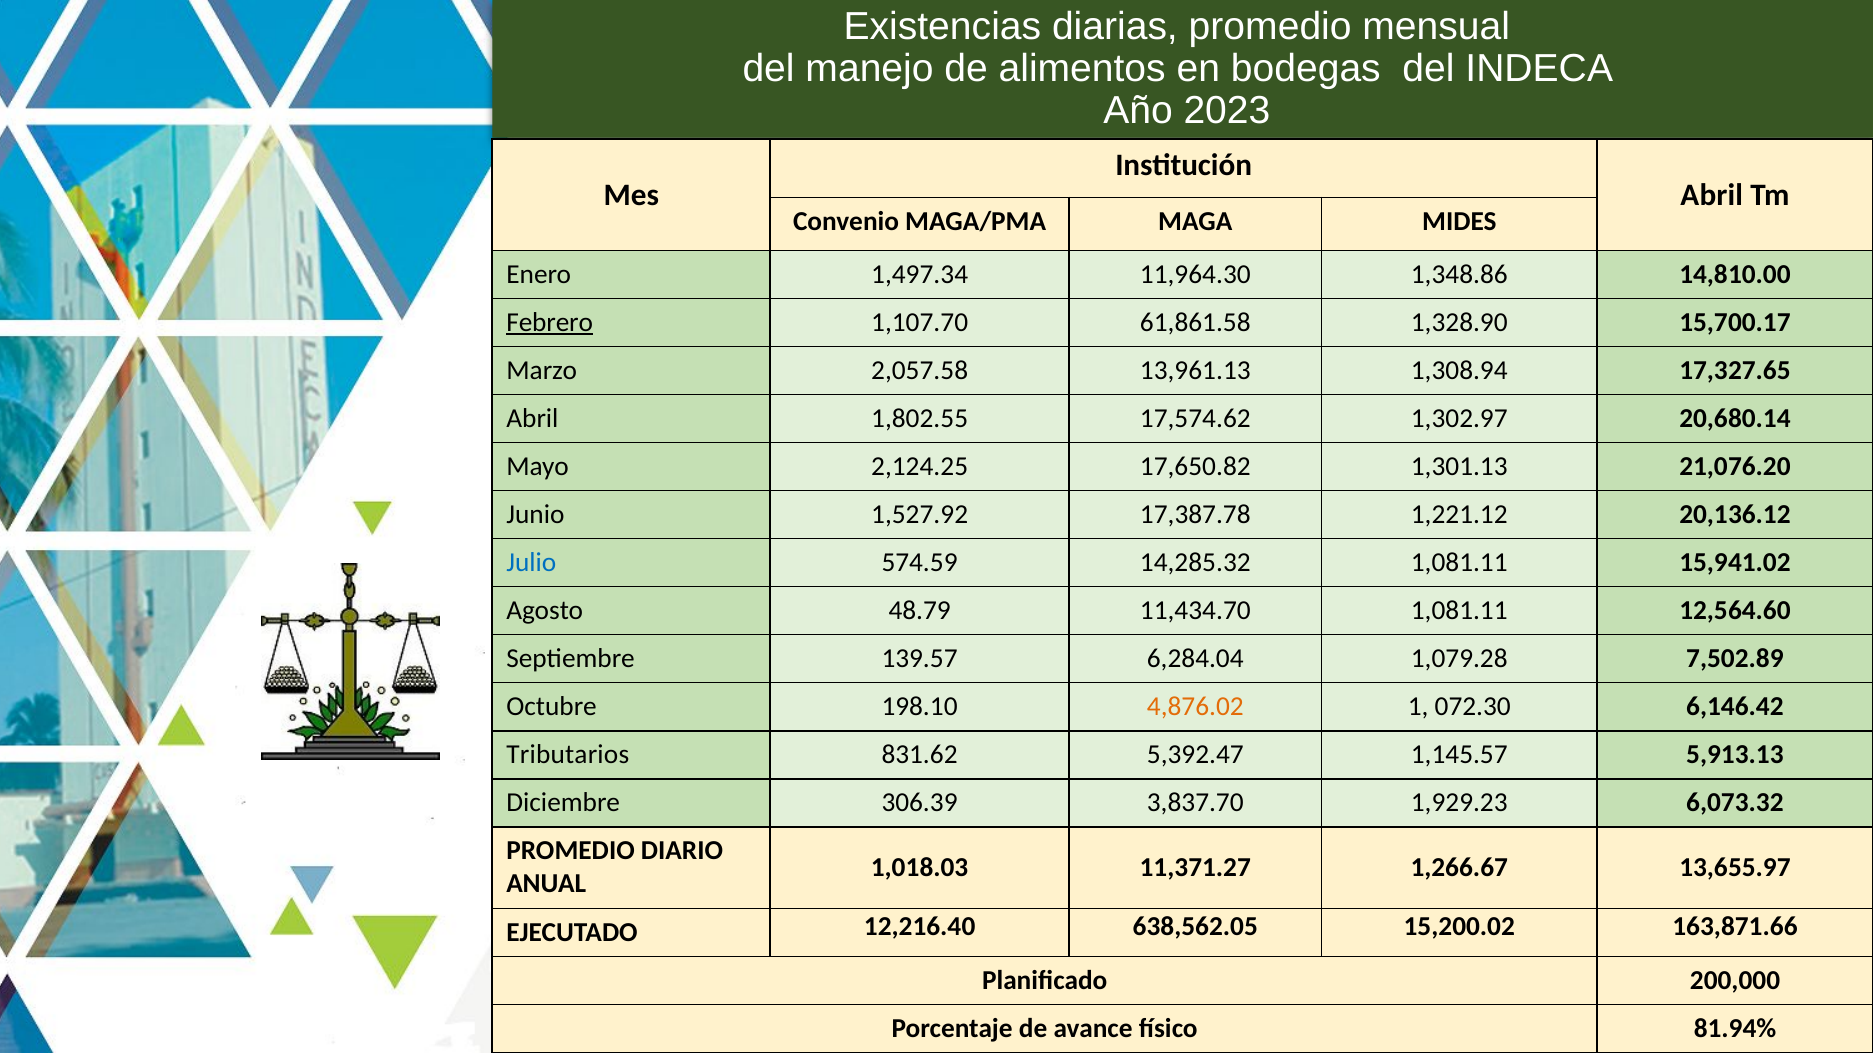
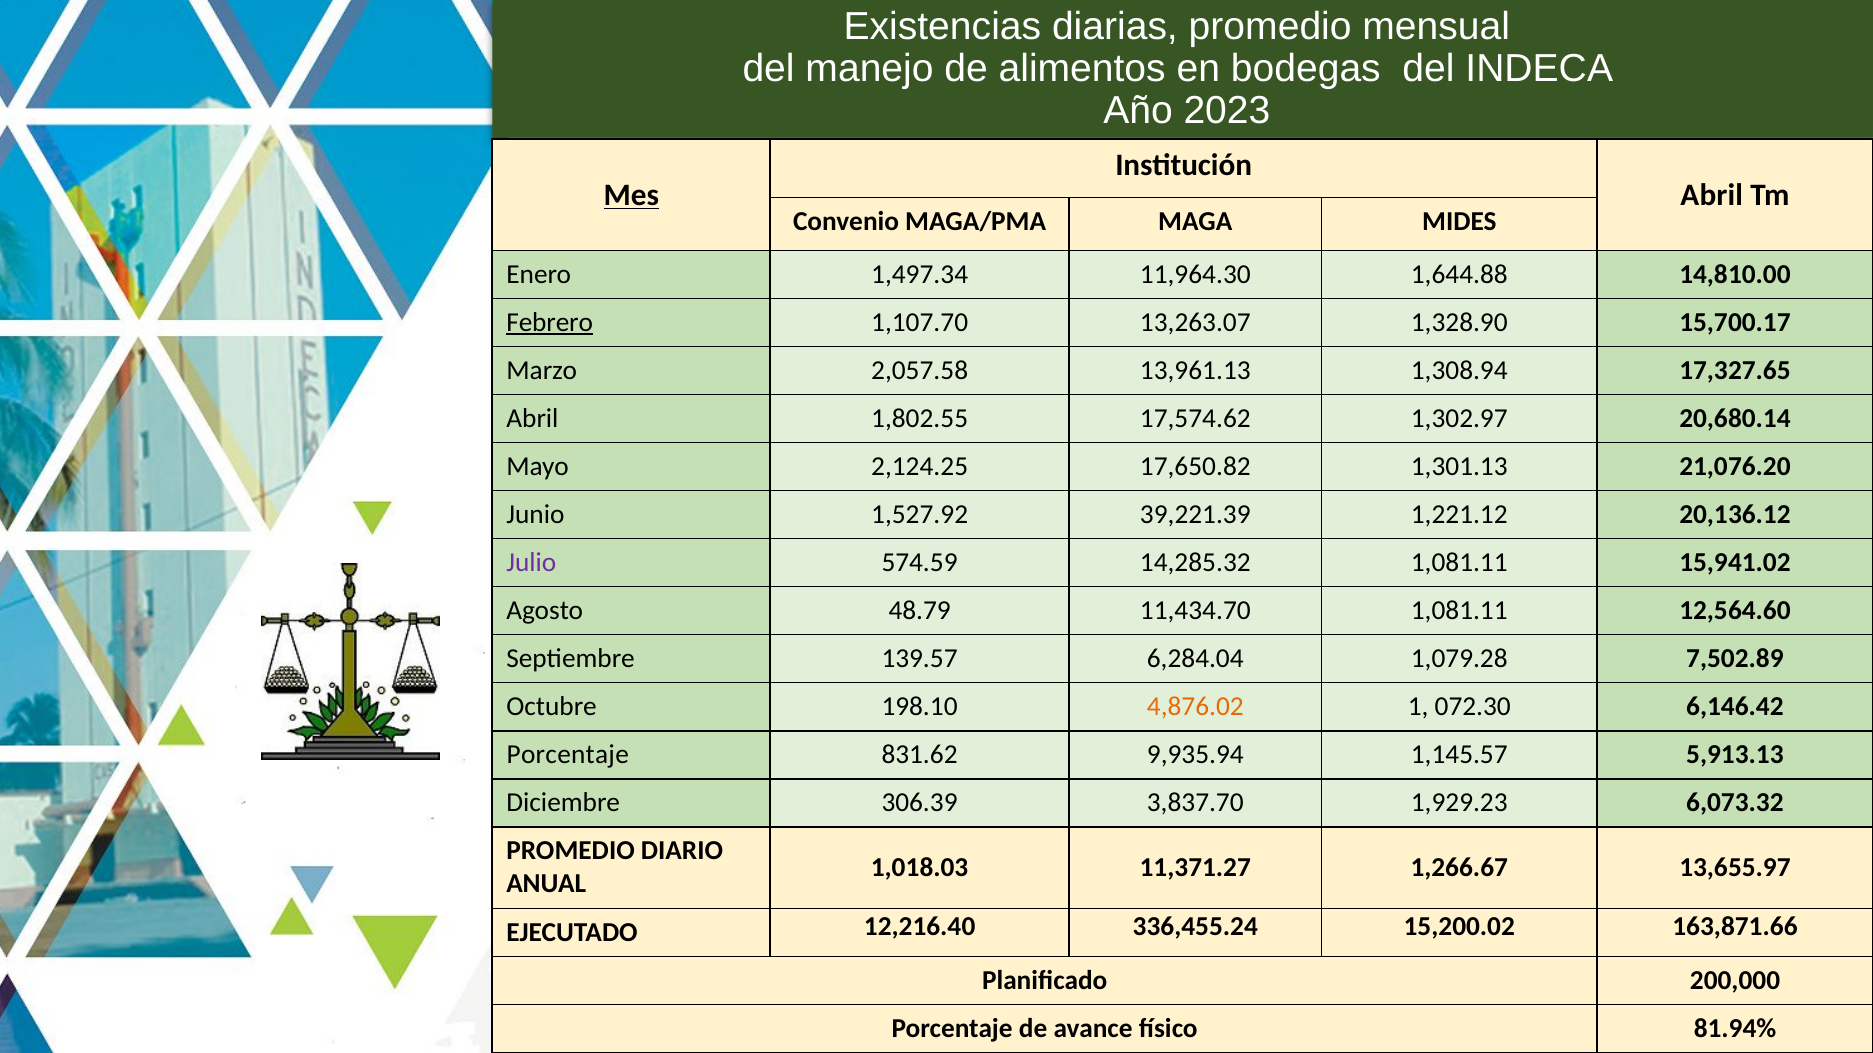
Mes underline: none -> present
1,348.86: 1,348.86 -> 1,644.88
61,861.58: 61,861.58 -> 13,263.07
17,387.78: 17,387.78 -> 39,221.39
Julio colour: blue -> purple
Tributarios at (568, 755): Tributarios -> Porcentaje
5,392.47: 5,392.47 -> 9,935.94
638,562.05: 638,562.05 -> 336,455.24
